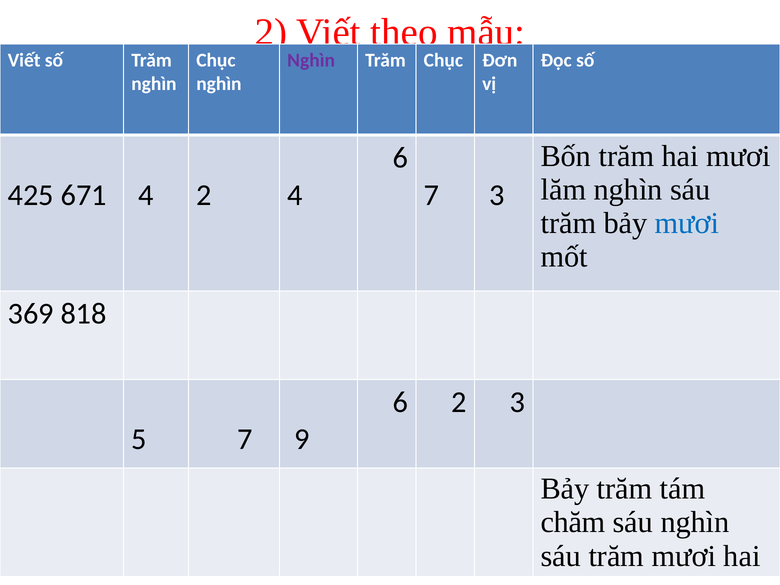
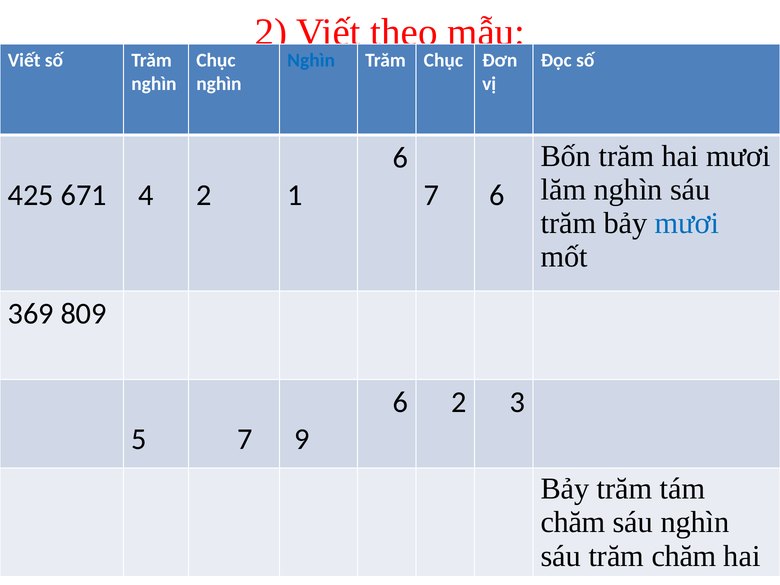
Nghìn at (311, 60) colour: purple -> blue
2 4: 4 -> 1
7 3: 3 -> 6
818: 818 -> 809
trăm mươi: mươi -> chăm
